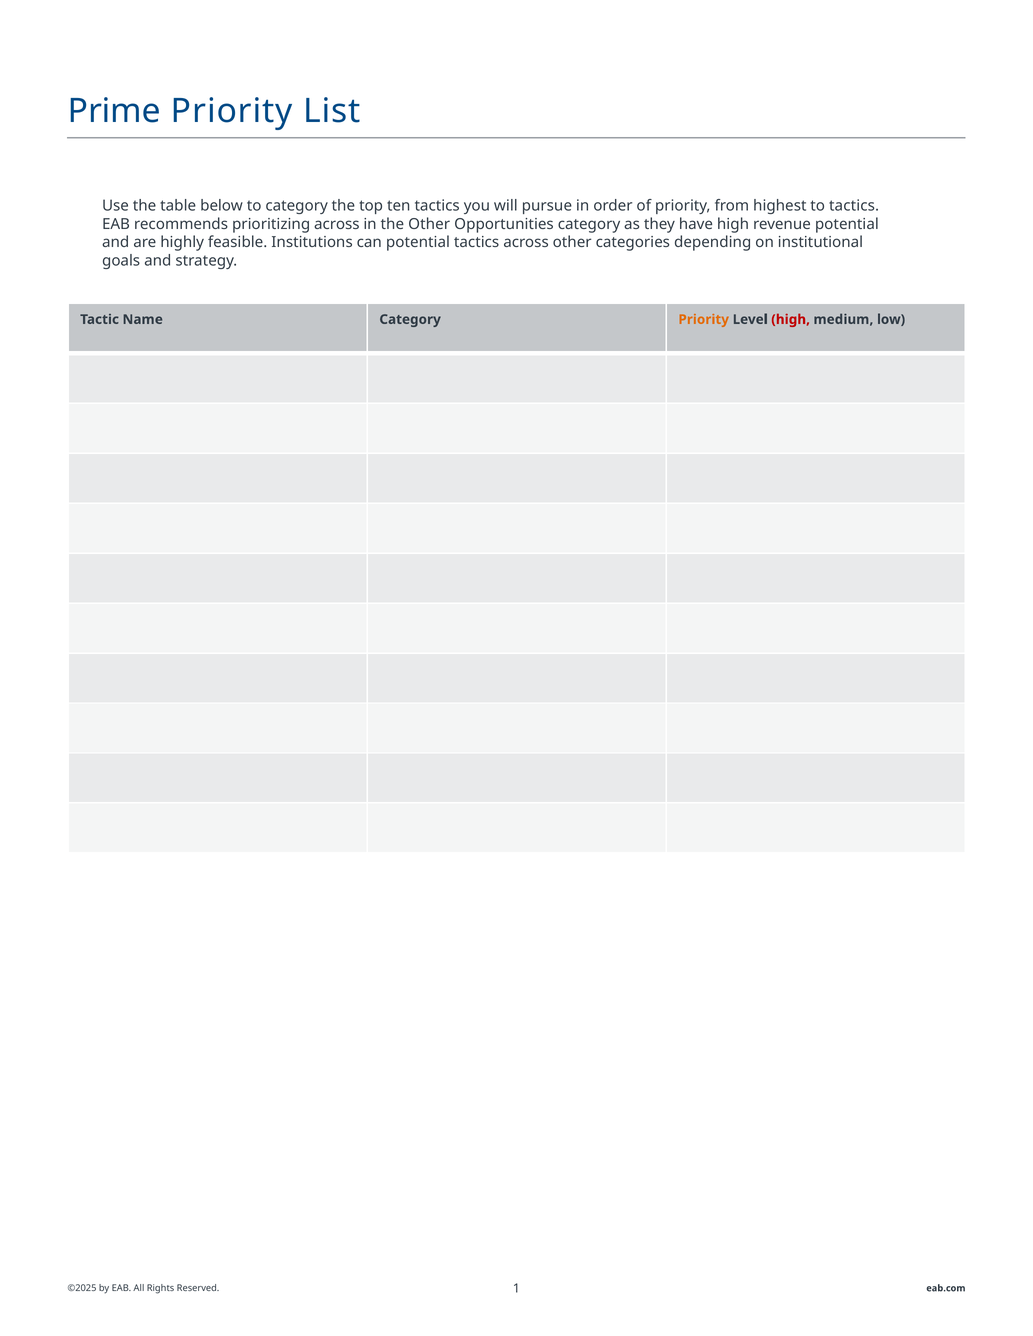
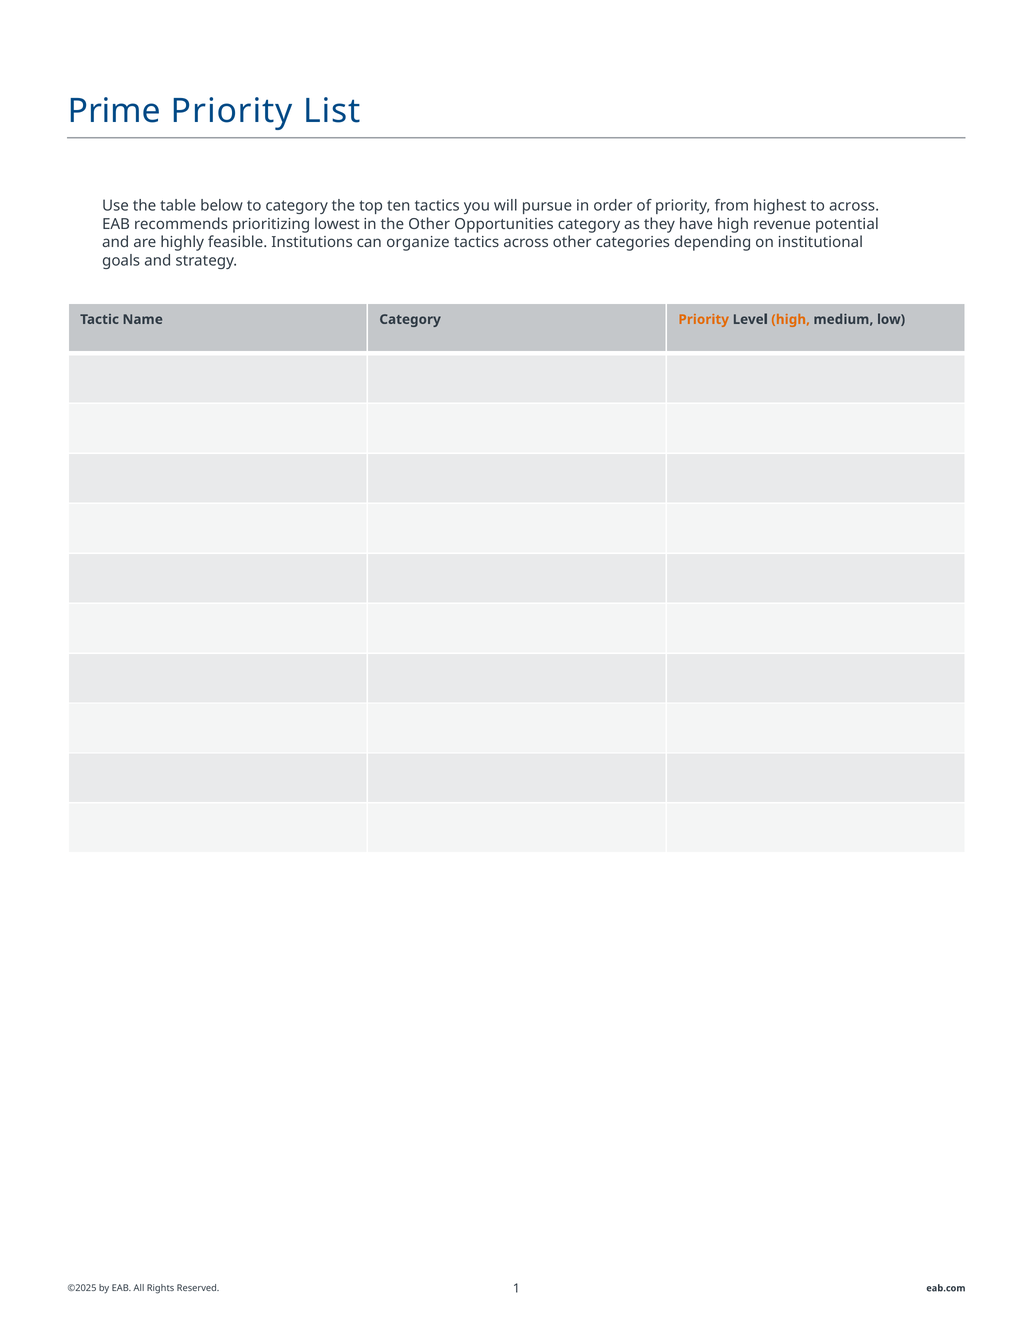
to tactics: tactics -> across
prioritizing across: across -> lowest
can potential: potential -> organize
high at (791, 320) colour: red -> orange
